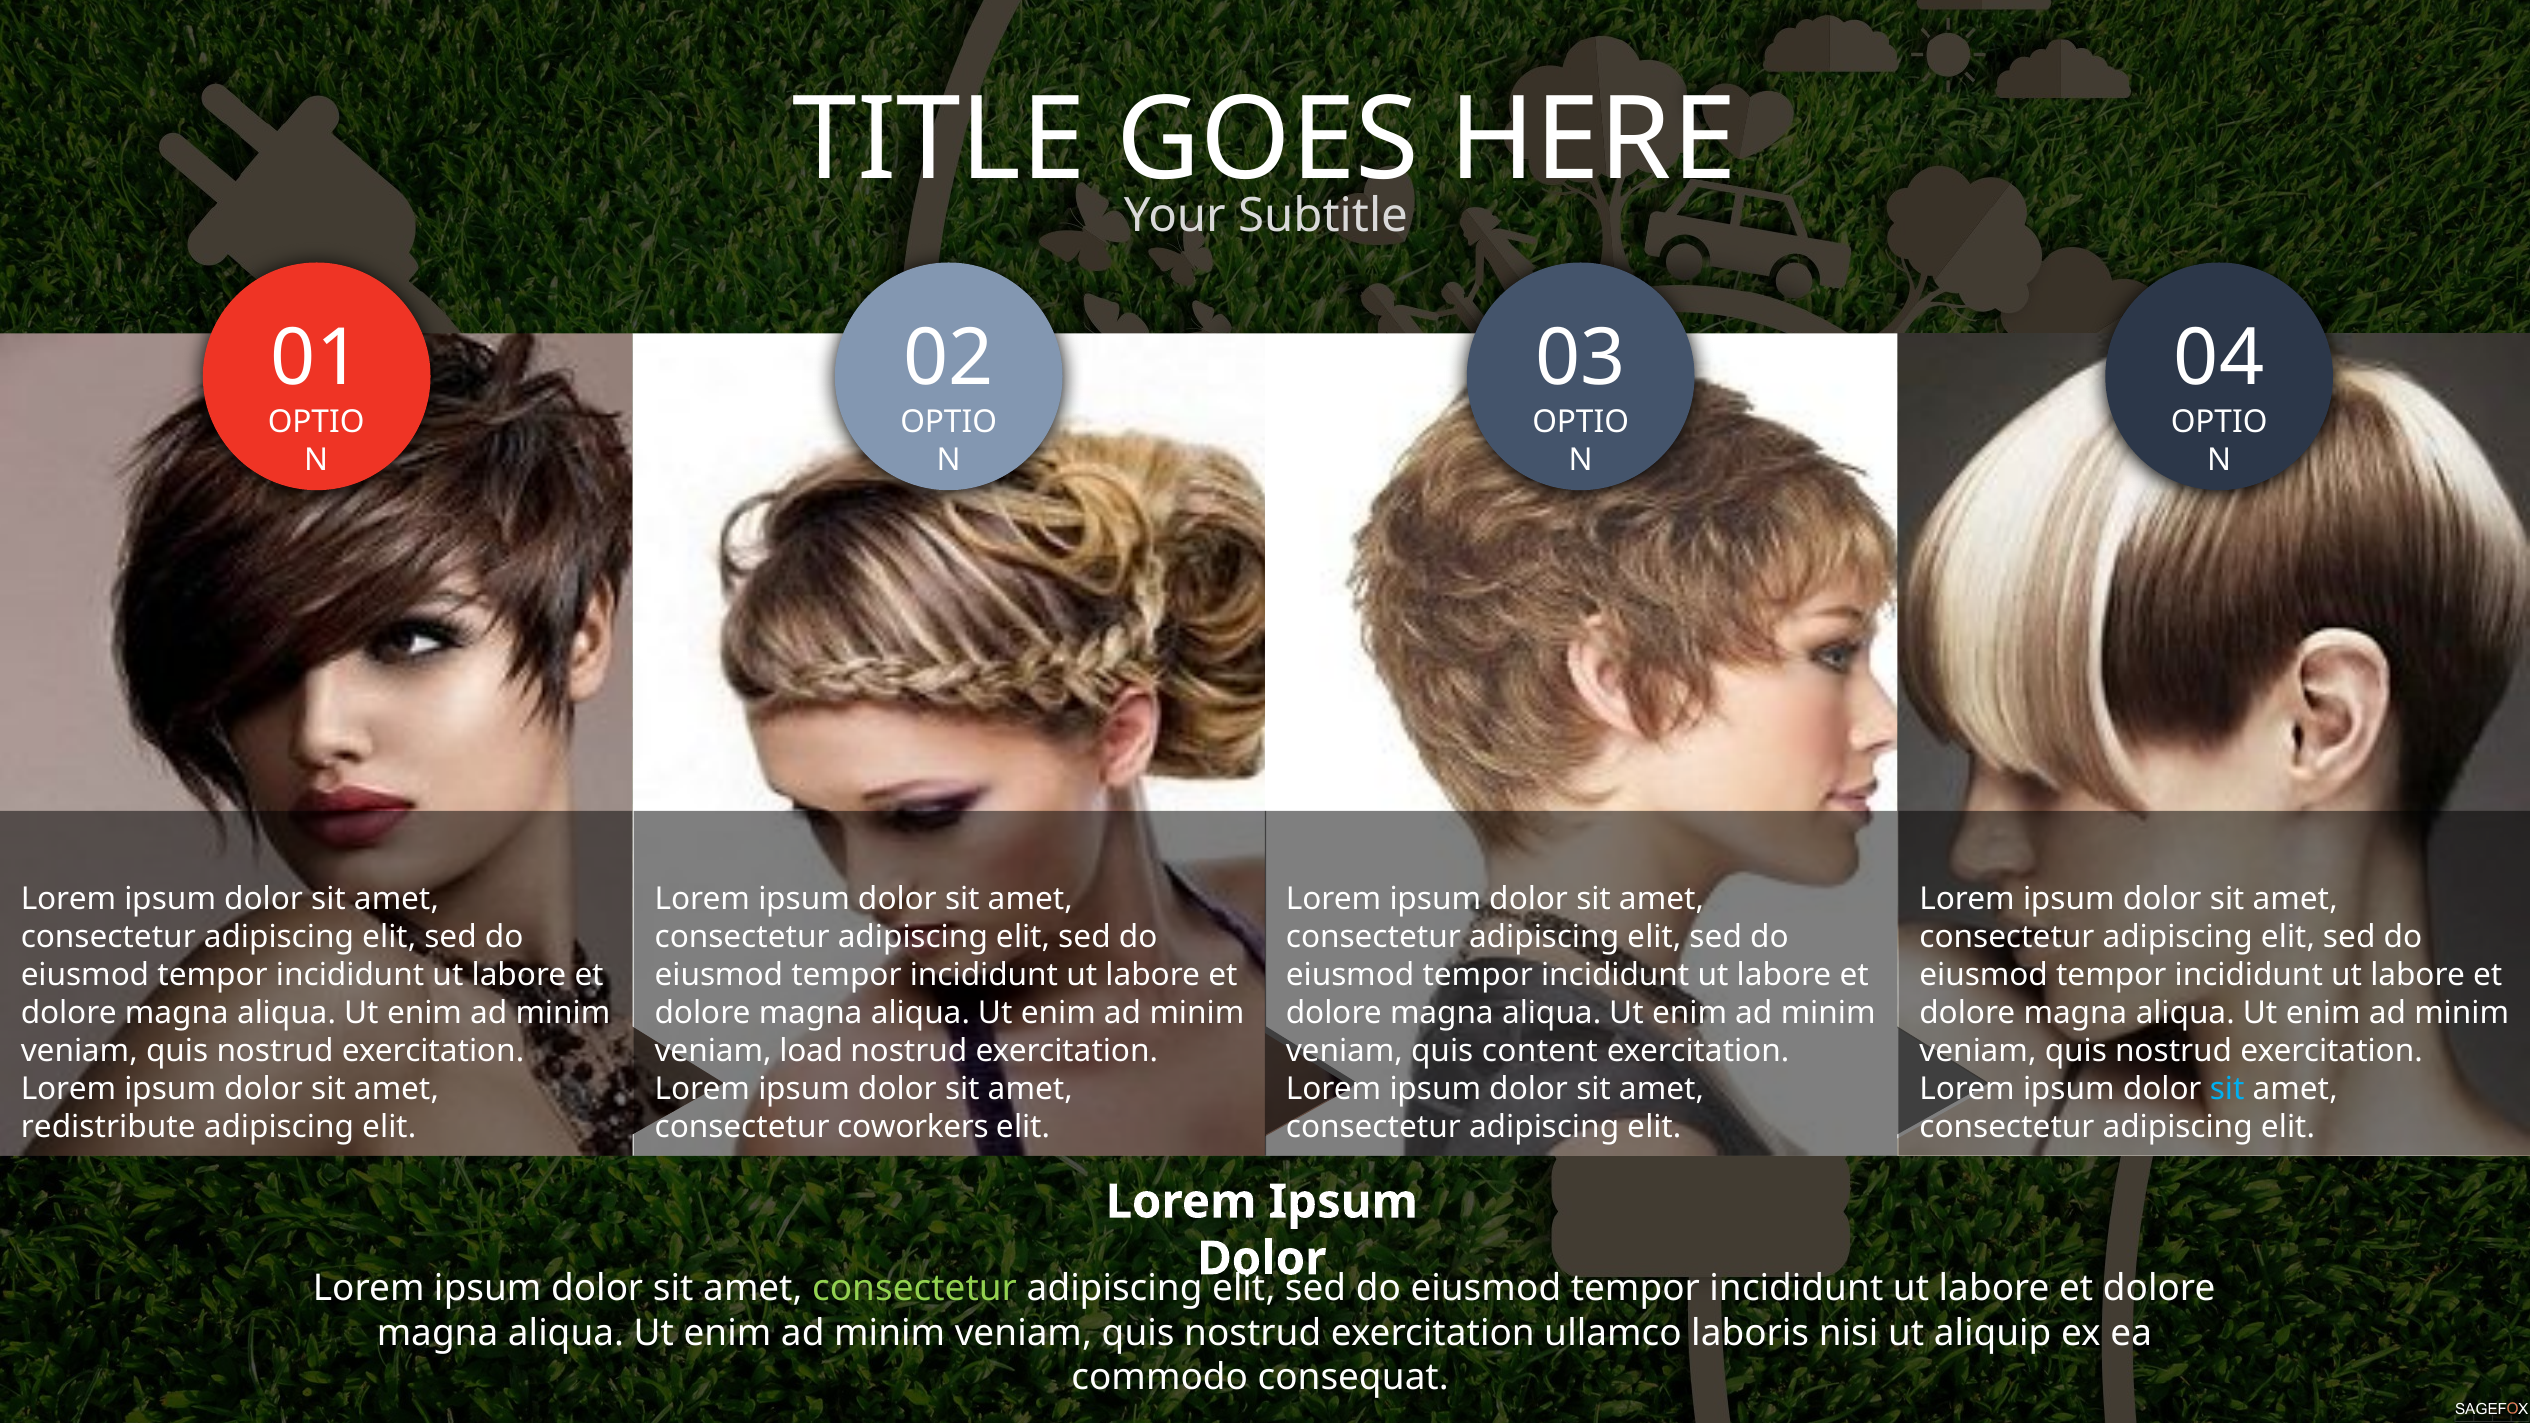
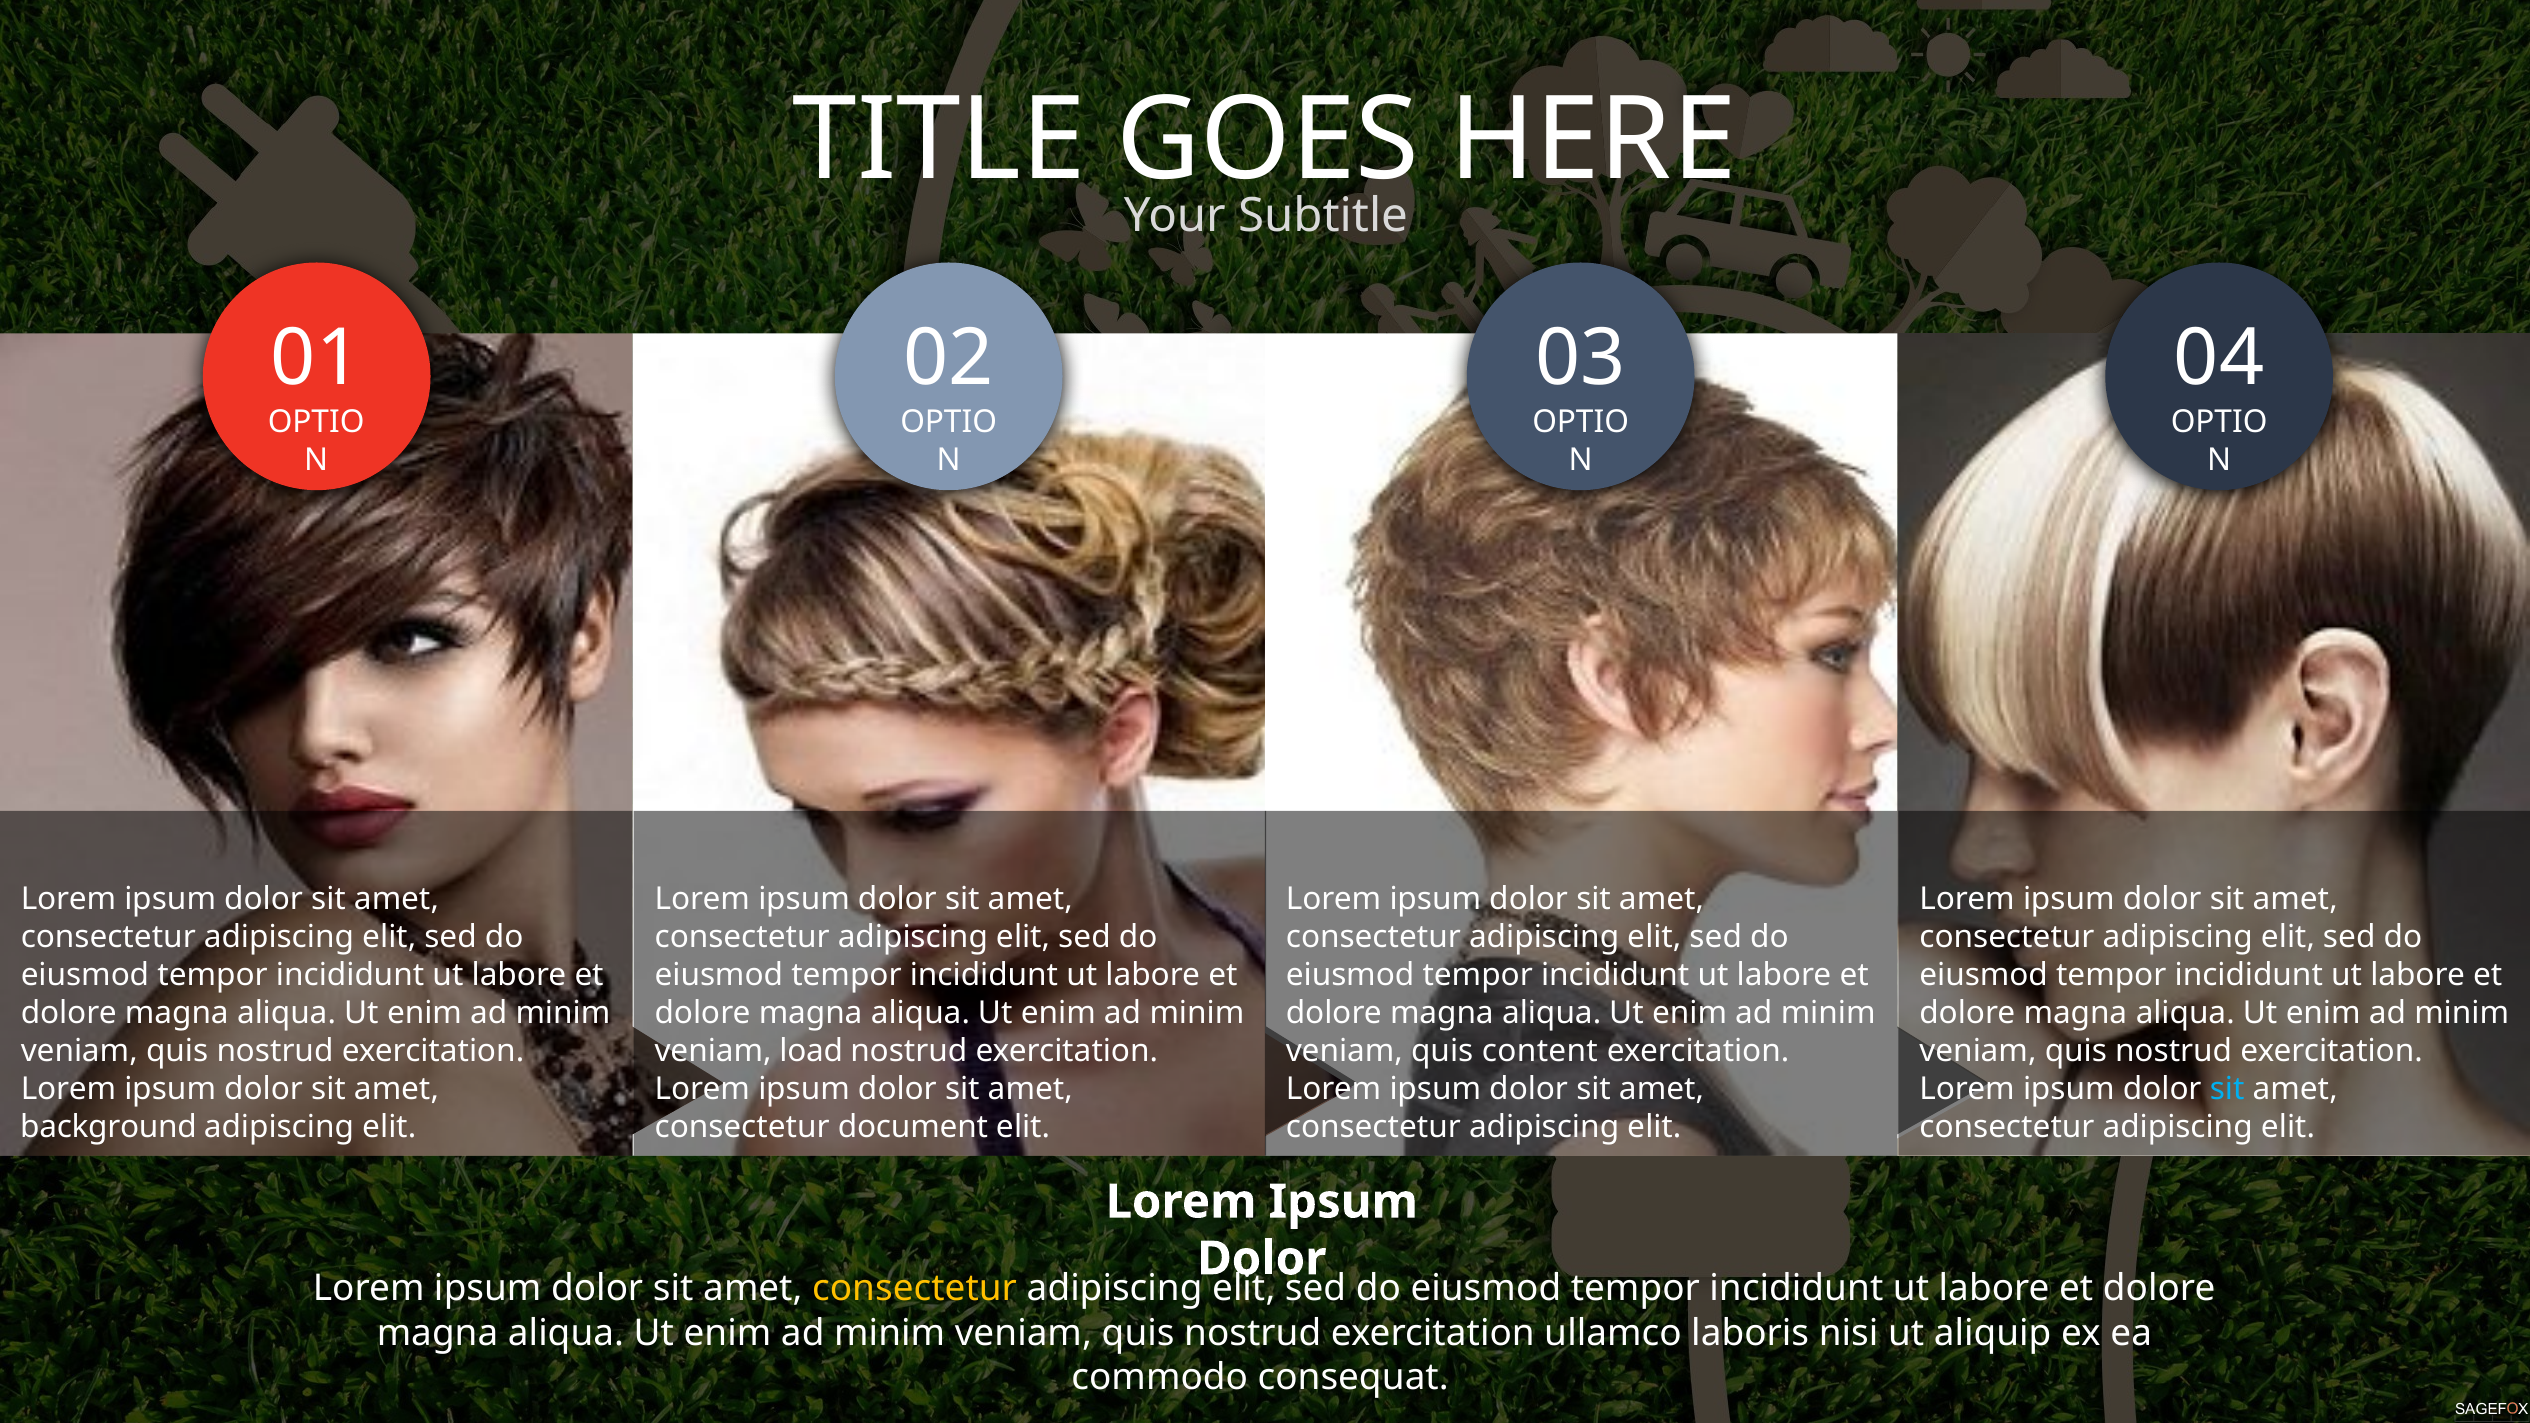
redistribute: redistribute -> background
coworkers: coworkers -> document
consectetur at (915, 1289) colour: light green -> yellow
